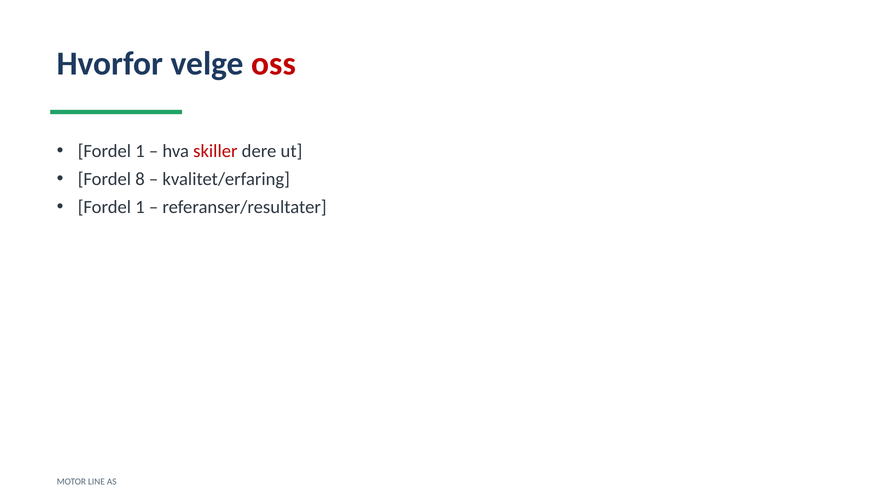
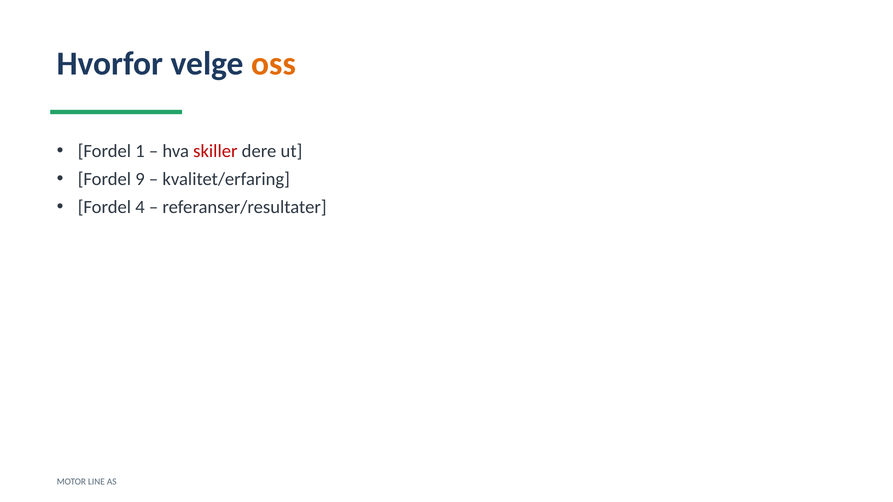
oss colour: red -> orange
8: 8 -> 9
1 at (140, 207): 1 -> 4
